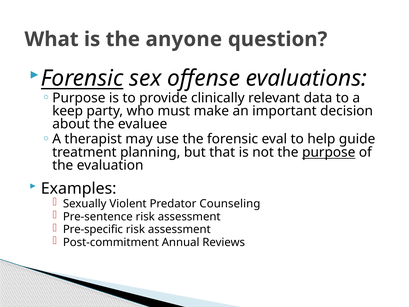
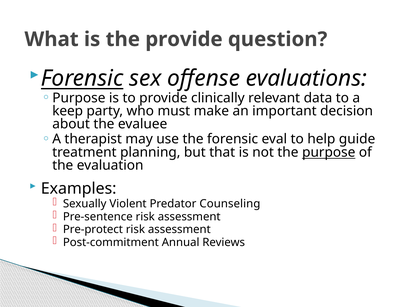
the anyone: anyone -> provide
Pre-specific: Pre-specific -> Pre-protect
